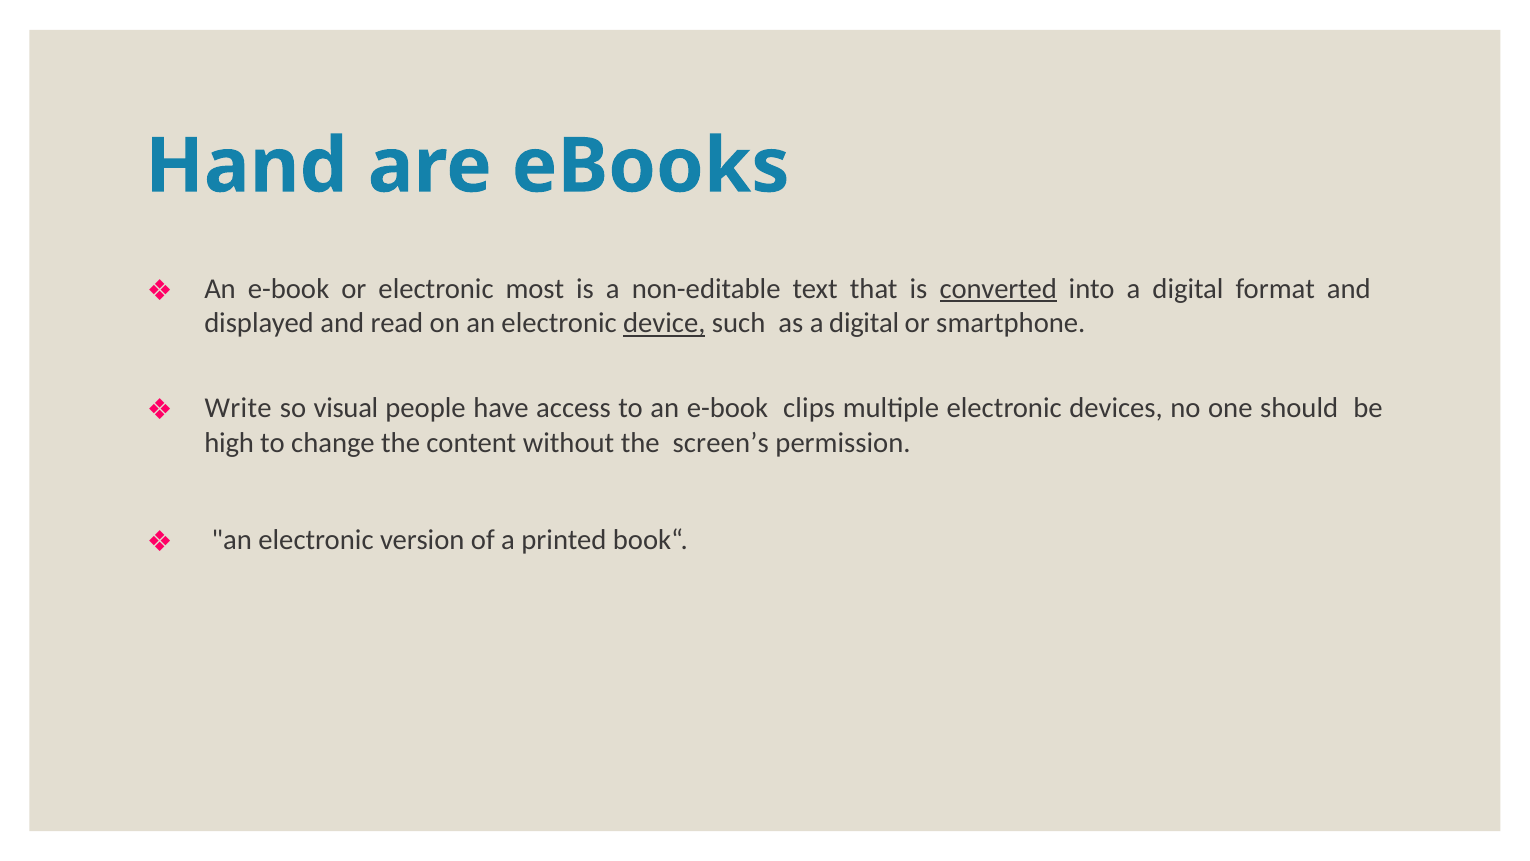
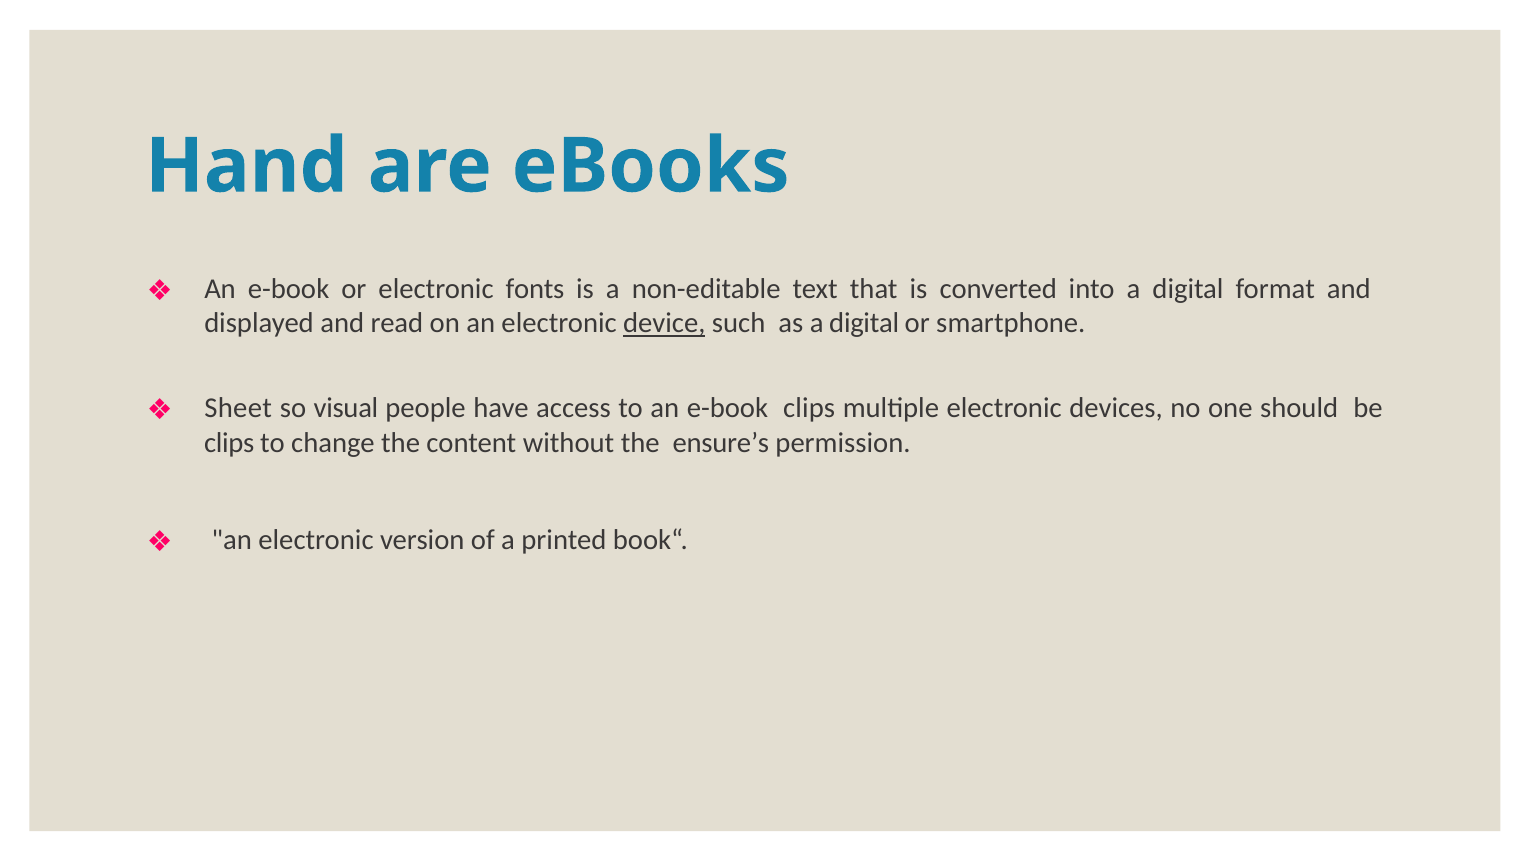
most: most -> fonts
converted underline: present -> none
Write: Write -> Sheet
high at (229, 442): high -> clips
screen’s: screen’s -> ensure’s
